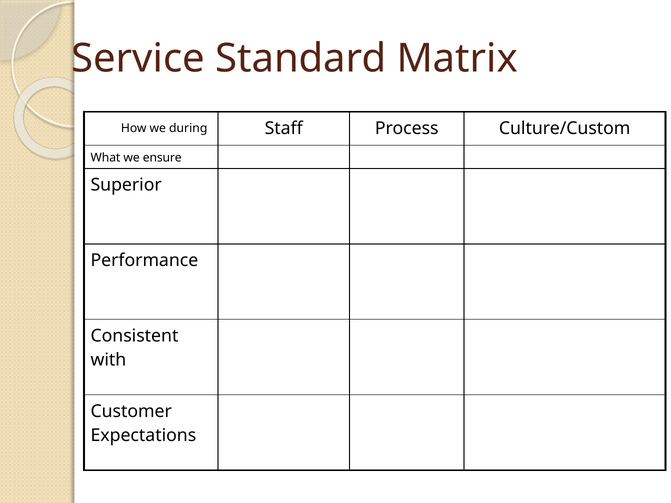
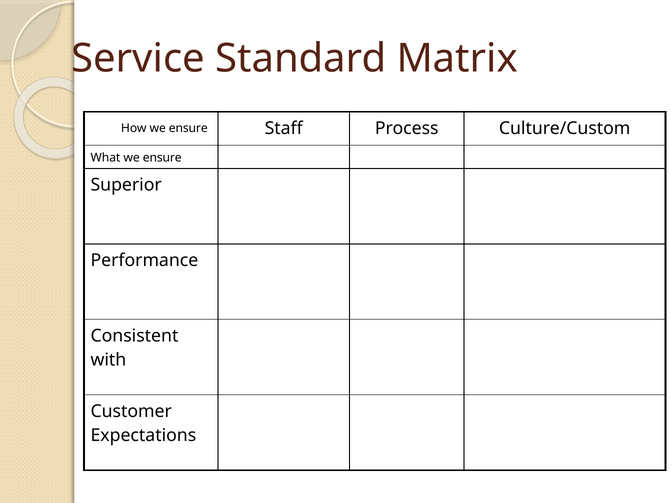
How we during: during -> ensure
